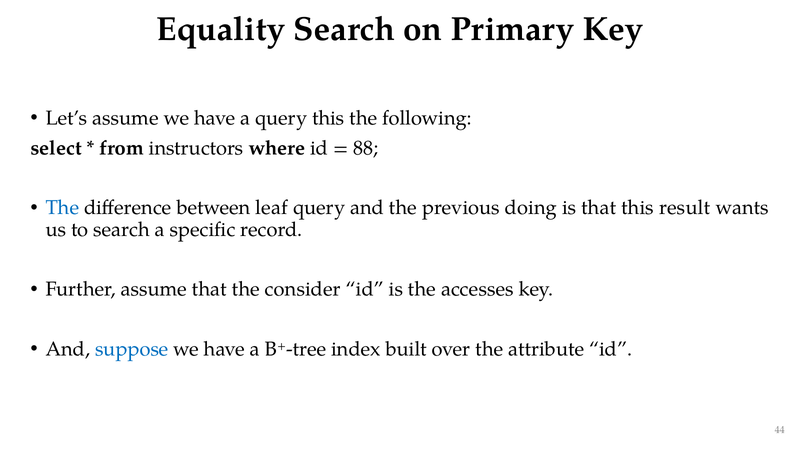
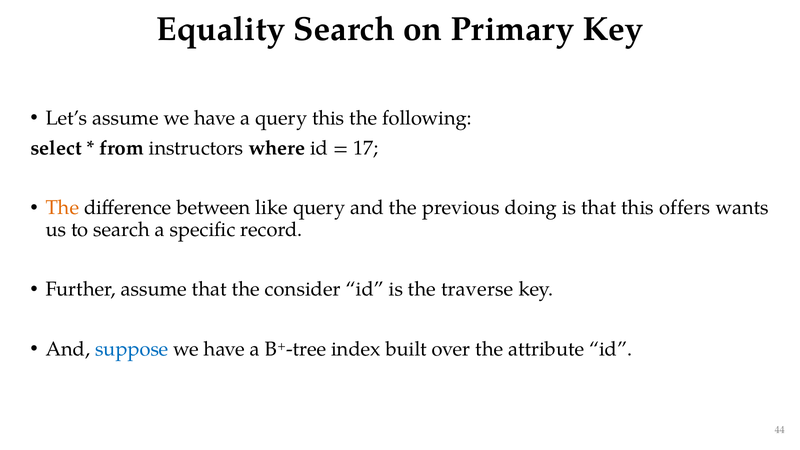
88: 88 -> 17
The at (62, 208) colour: blue -> orange
leaf: leaf -> like
result: result -> offers
accesses: accesses -> traverse
